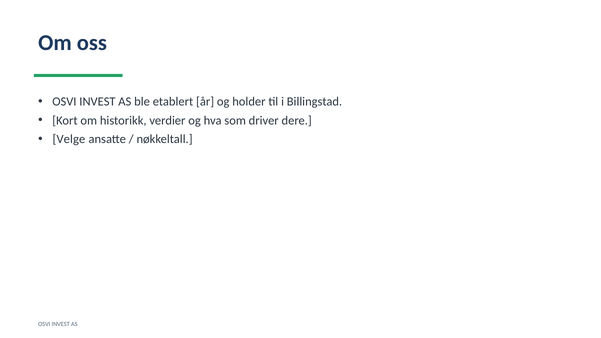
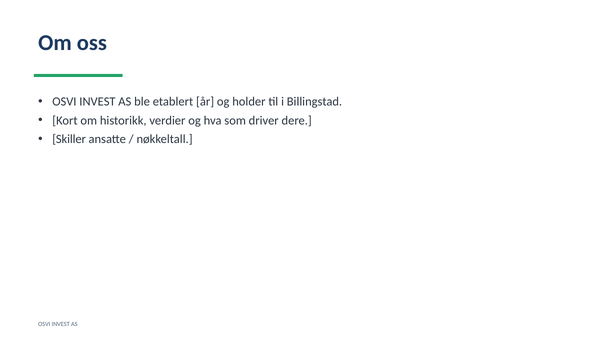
Velge: Velge -> Skiller
